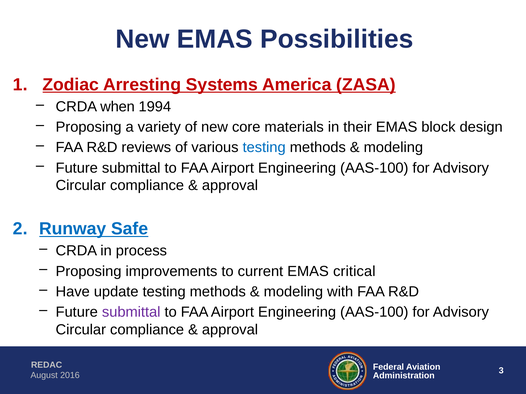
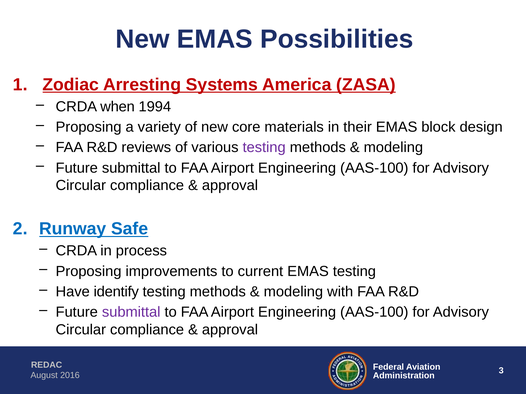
testing at (264, 148) colour: blue -> purple
EMAS critical: critical -> testing
update: update -> identify
